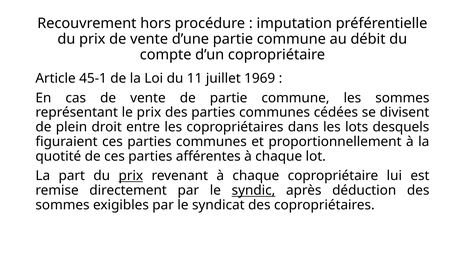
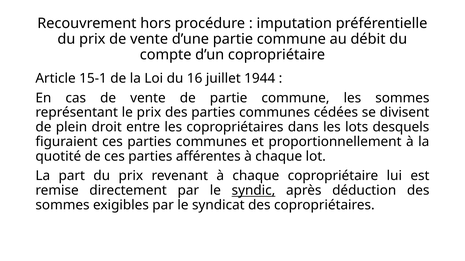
45-1: 45-1 -> 15-1
11: 11 -> 16
1969: 1969 -> 1944
prix at (131, 176) underline: present -> none
